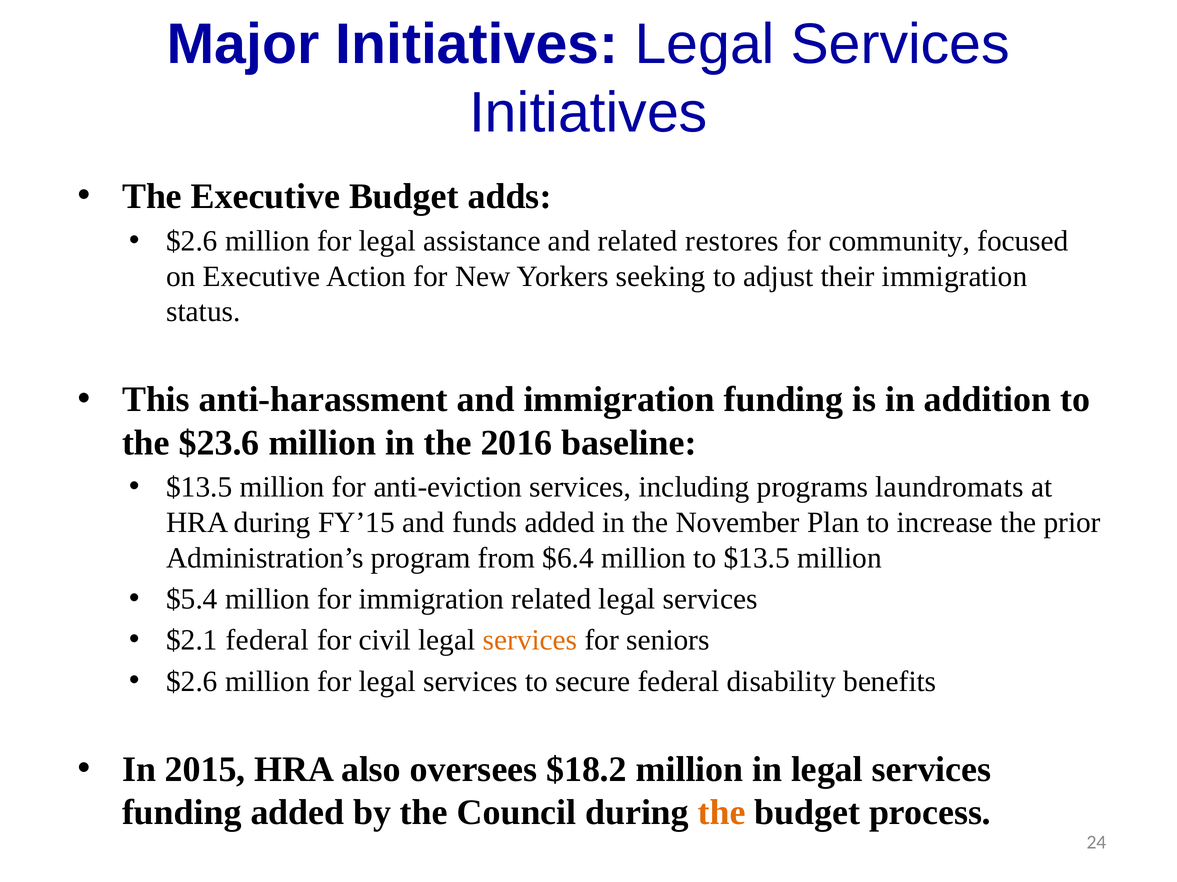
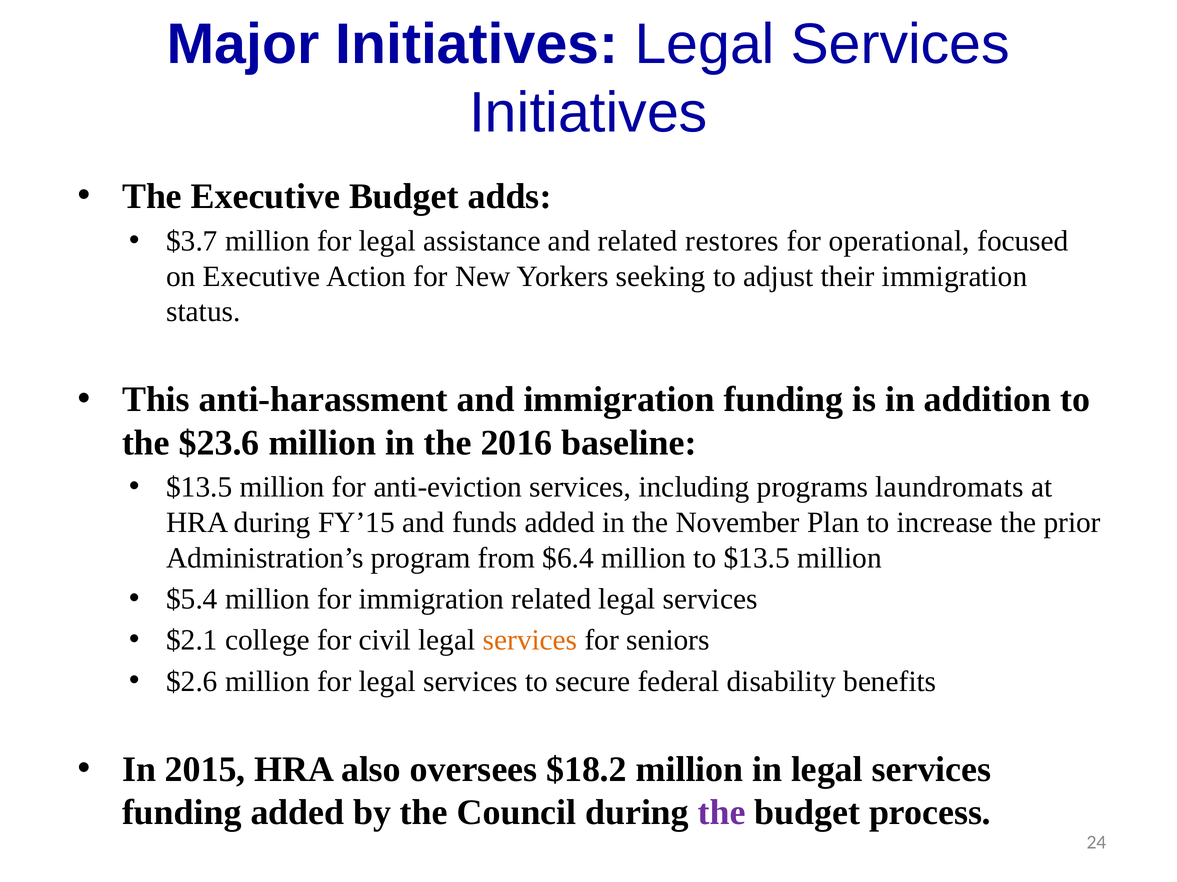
$2.6 at (192, 241): $2.6 -> $3.7
community: community -> operational
$2.1 federal: federal -> college
the at (722, 813) colour: orange -> purple
